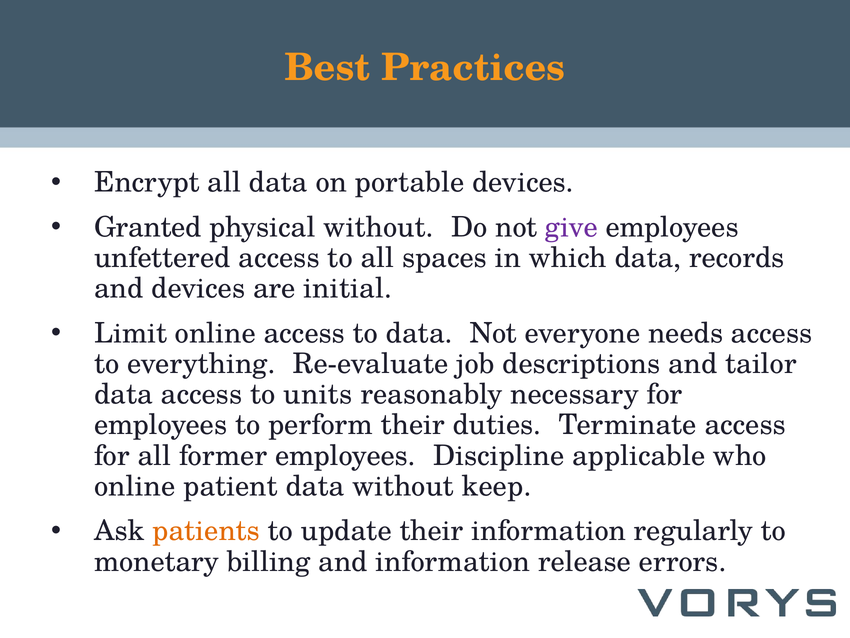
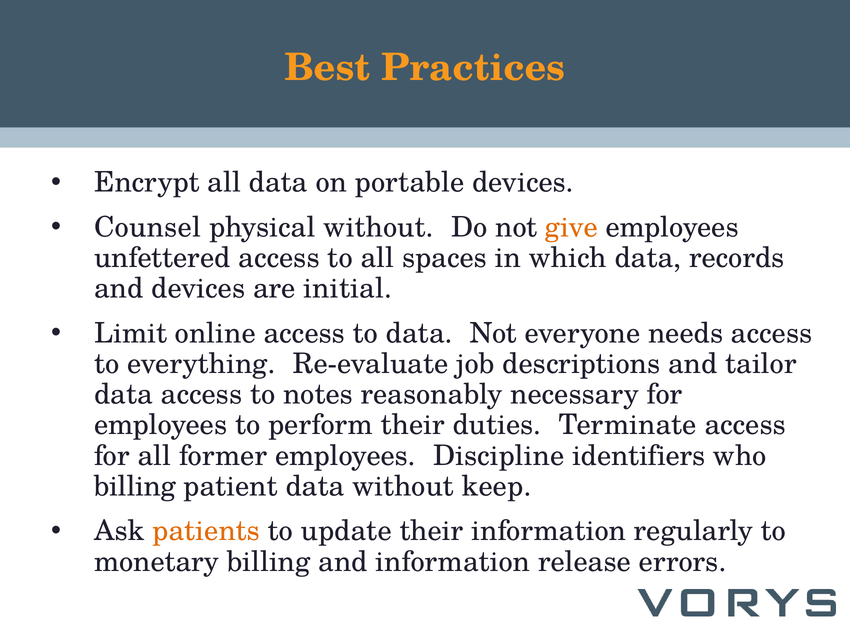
Granted: Granted -> Counsel
give colour: purple -> orange
units: units -> notes
applicable: applicable -> identifiers
online at (135, 486): online -> billing
